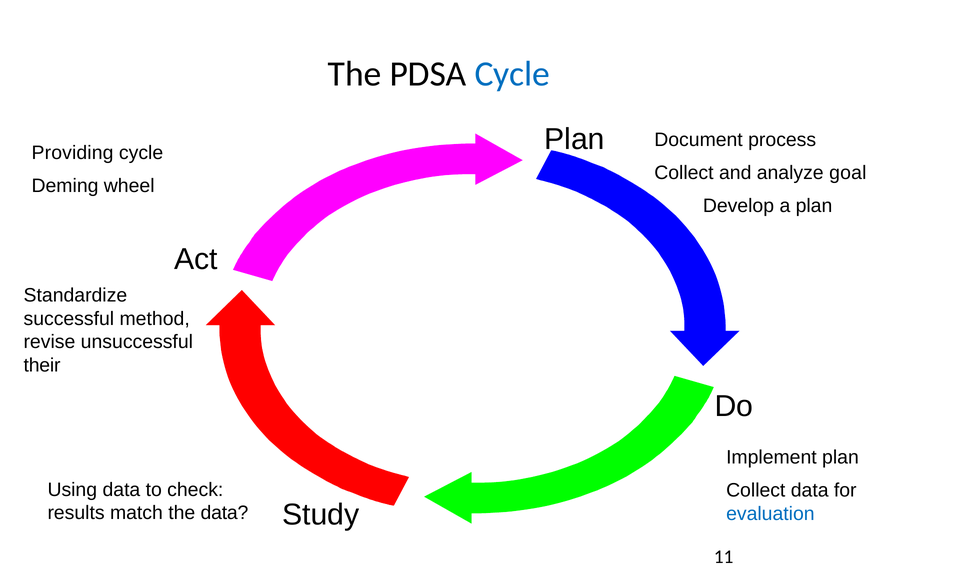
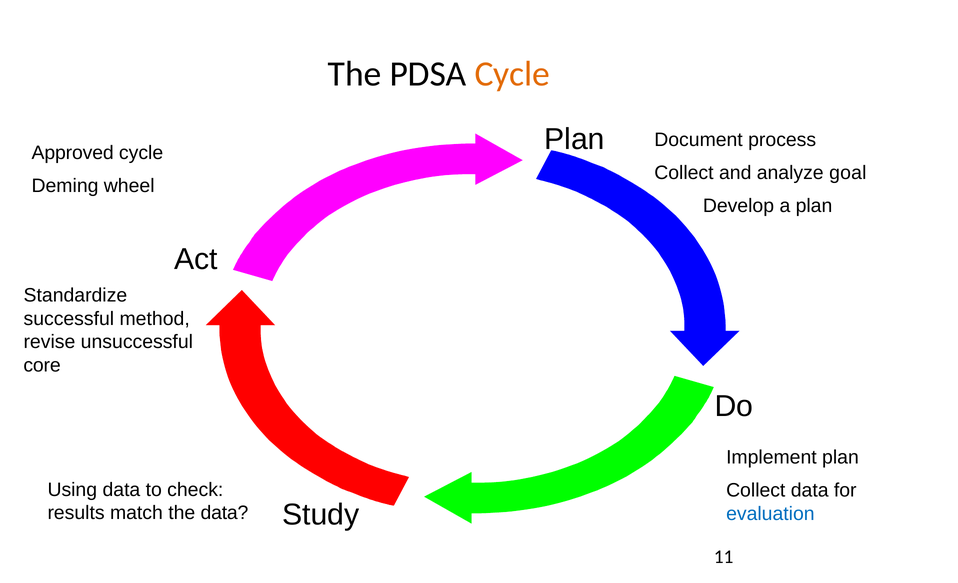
Cycle at (512, 74) colour: blue -> orange
Providing: Providing -> Approved
their: their -> core
